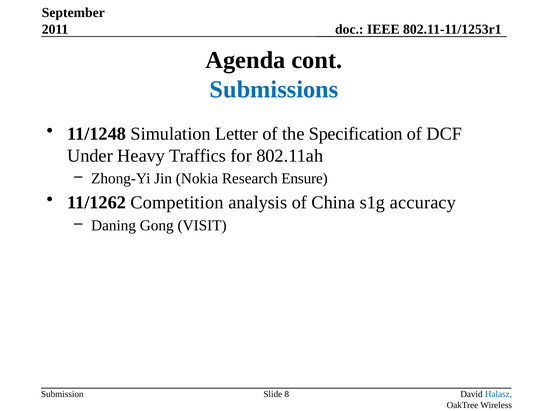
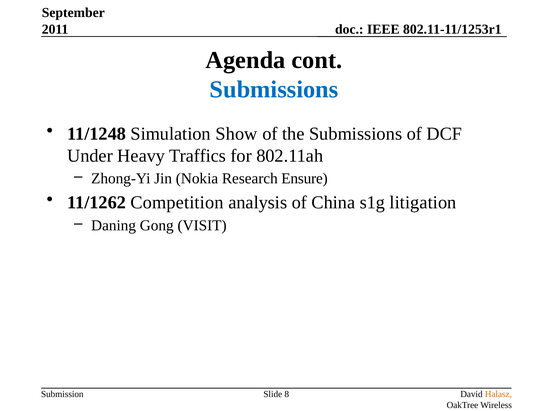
Letter: Letter -> Show
the Specification: Specification -> Submissions
accuracy: accuracy -> litigation
Halasz colour: blue -> orange
